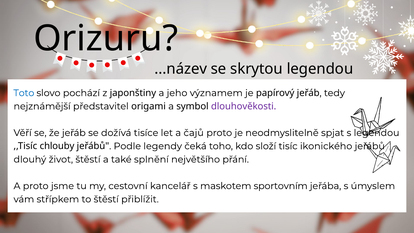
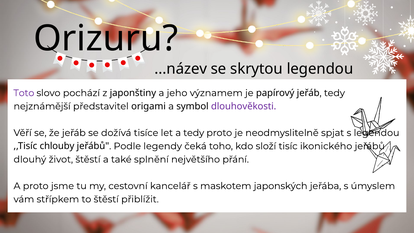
Toto colour: blue -> purple
a čajů: čajů -> tedy
sportovním: sportovním -> japonských
